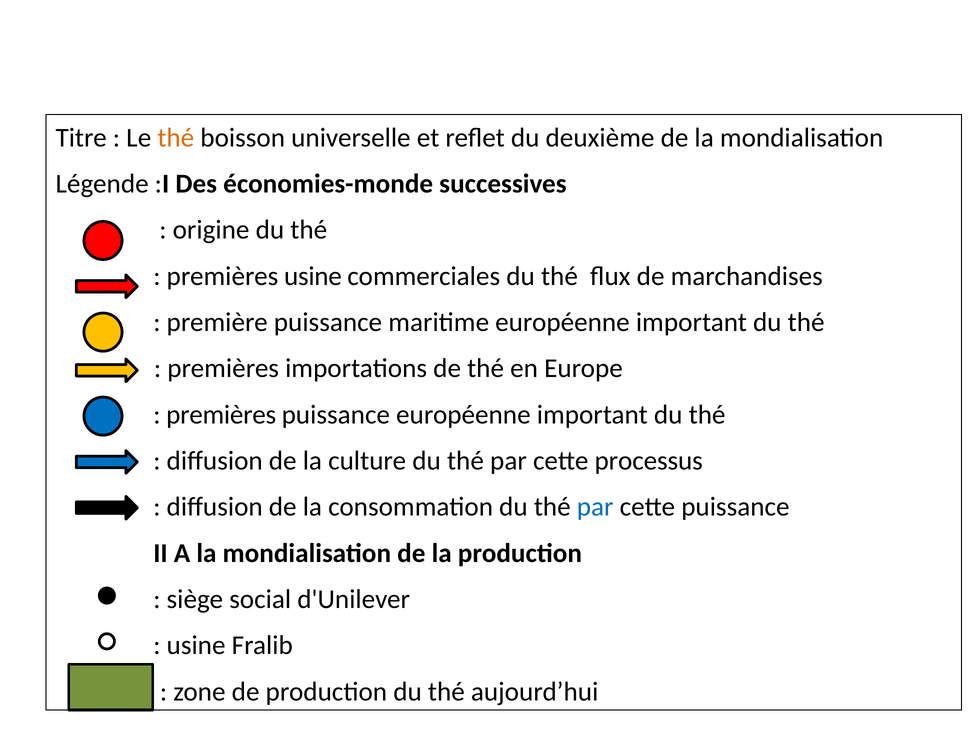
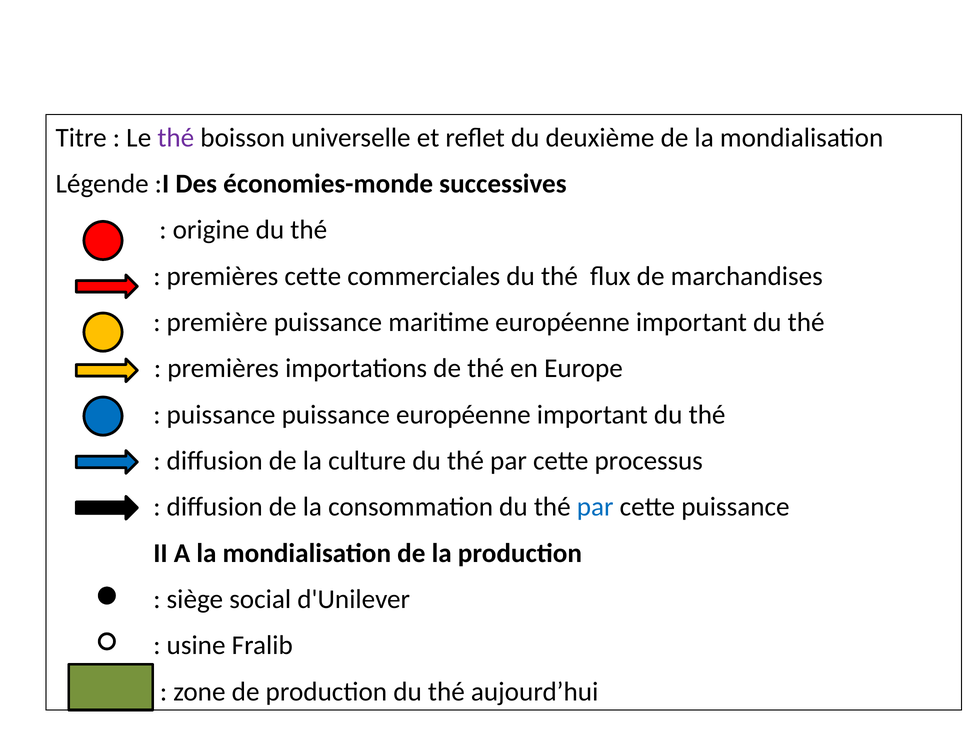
thé at (176, 138) colour: orange -> purple
premières usine: usine -> cette
premières at (221, 414): premières -> puissance
